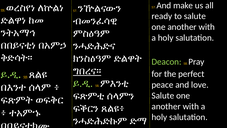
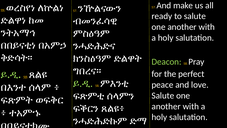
ግበረና። underline: present -> none
